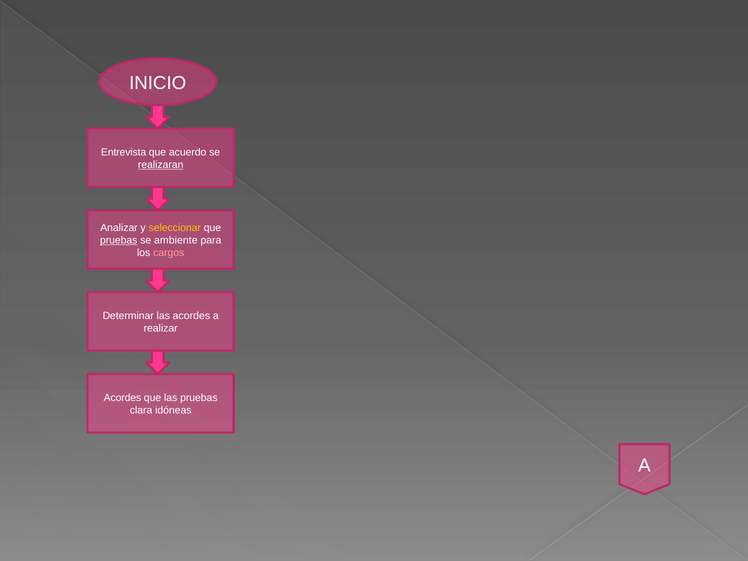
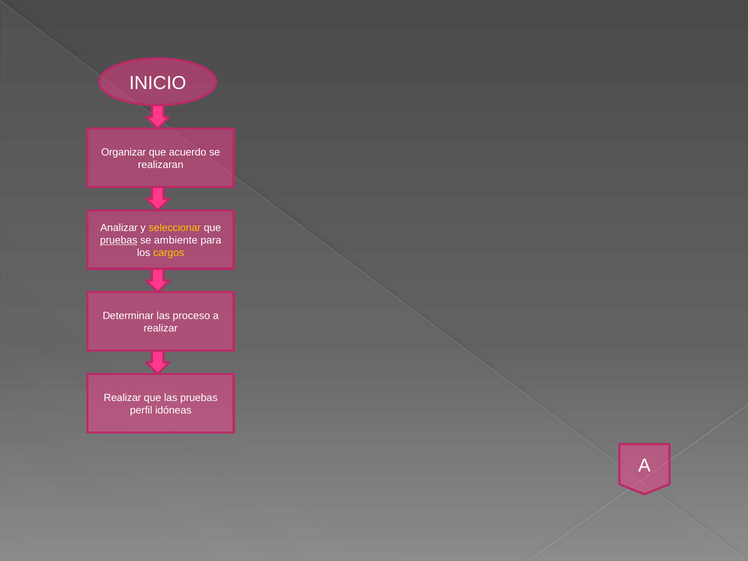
Entrevista: Entrevista -> Organizar
realizaran underline: present -> none
cargos colour: pink -> yellow
las acordes: acordes -> proceso
Acordes at (122, 398): Acordes -> Realizar
clara: clara -> perfil
